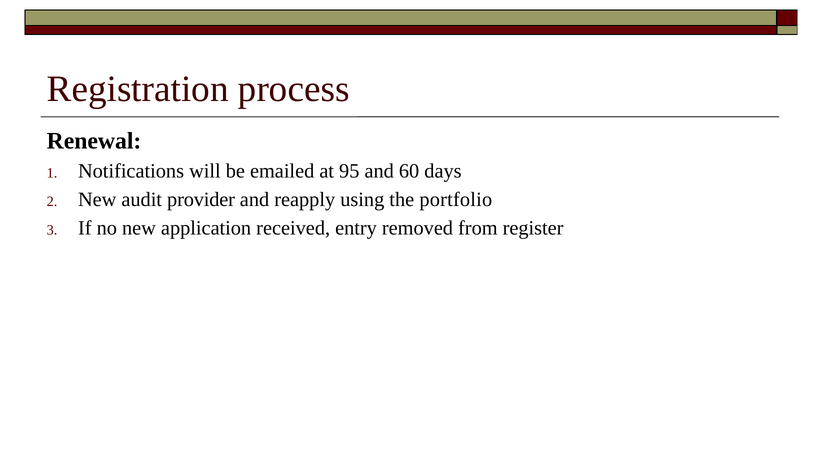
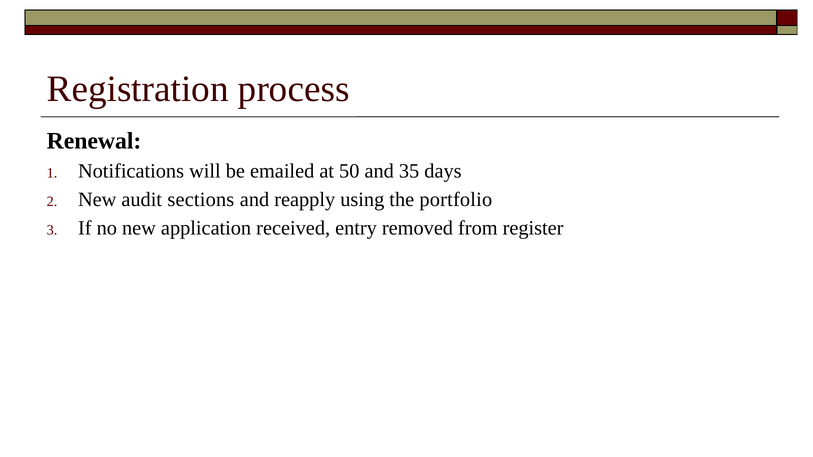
95: 95 -> 50
60: 60 -> 35
provider: provider -> sections
